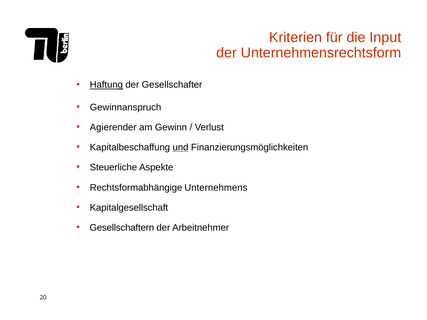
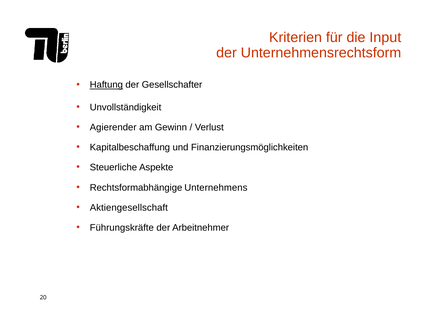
Gewinnanspruch: Gewinnanspruch -> Unvollständigkeit
und underline: present -> none
Kapitalgesellschaft: Kapitalgesellschaft -> Aktiengesellschaft
Gesellschaftern: Gesellschaftern -> Führungskräfte
